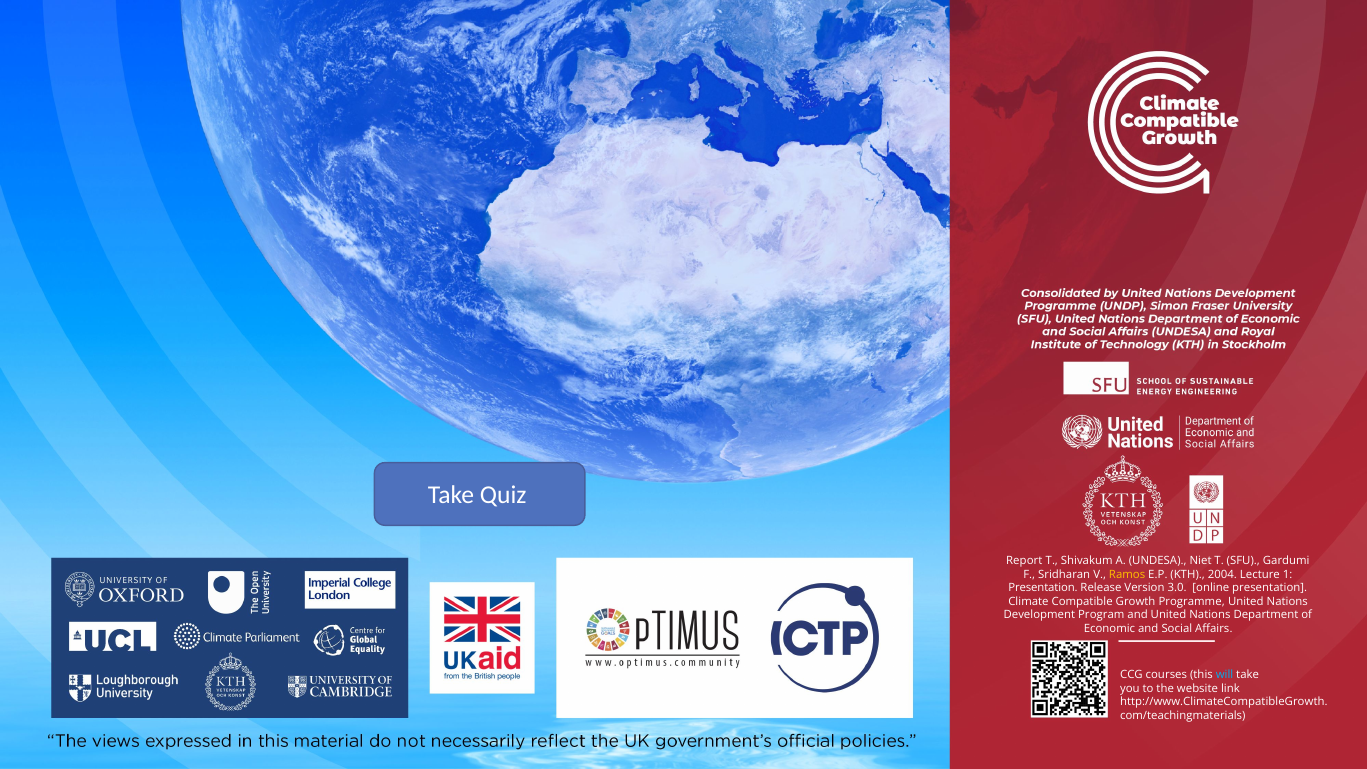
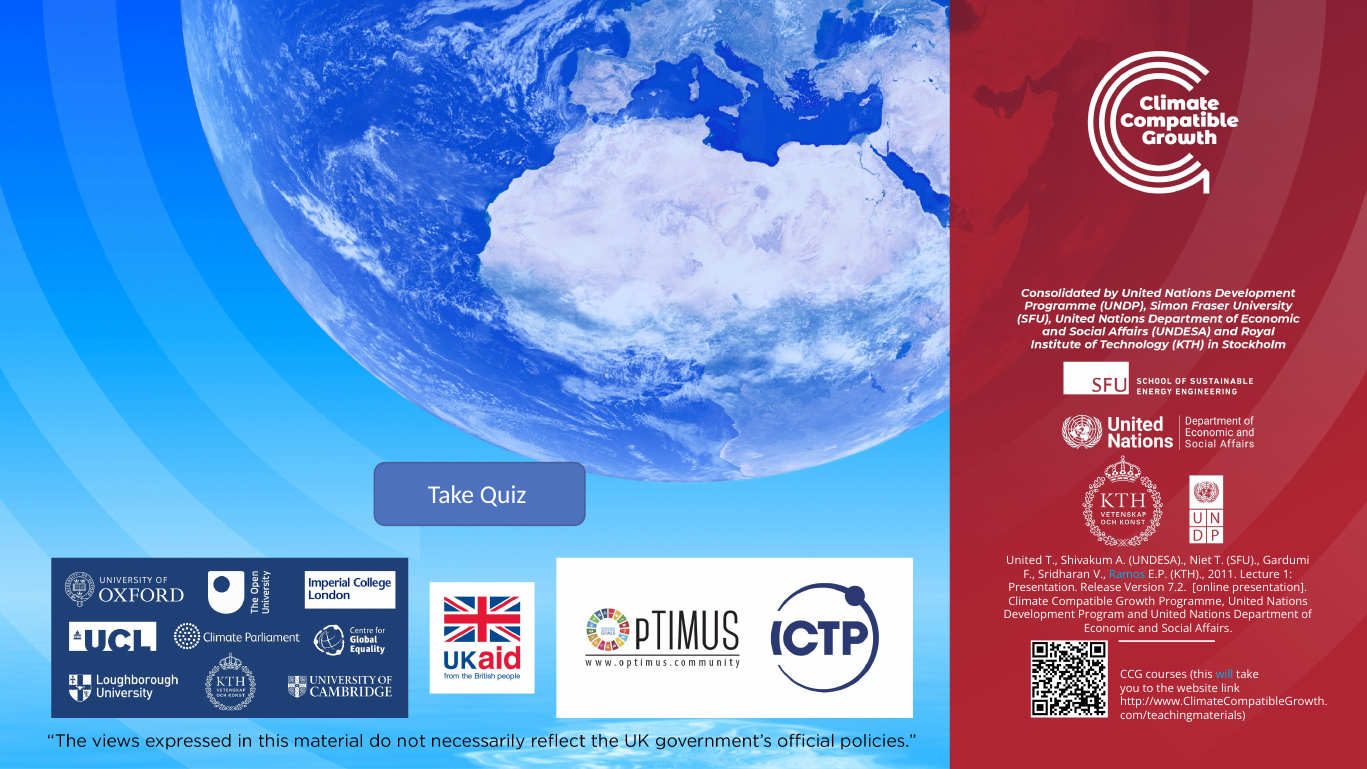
Report at (1024, 561): Report -> United
Ramos colour: yellow -> light blue
2004: 2004 -> 2011
3.0: 3.0 -> 7.2
